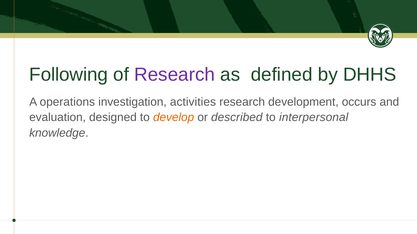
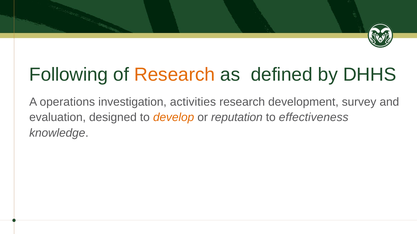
Research at (175, 75) colour: purple -> orange
occurs: occurs -> survey
described: described -> reputation
interpersonal: interpersonal -> effectiveness
